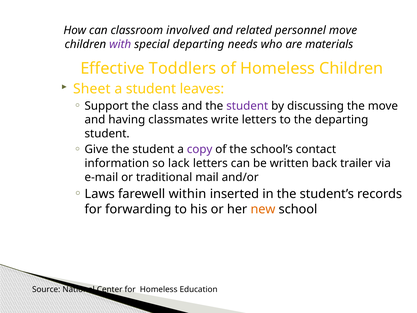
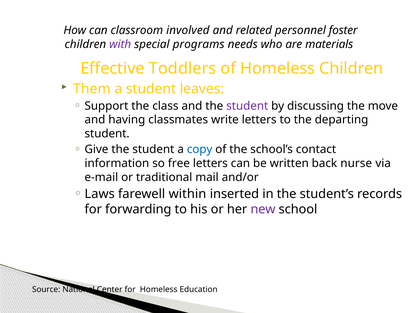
personnel move: move -> foster
special departing: departing -> programs
Sheet: Sheet -> Them
copy colour: purple -> blue
lack: lack -> free
trailer: trailer -> nurse
new colour: orange -> purple
